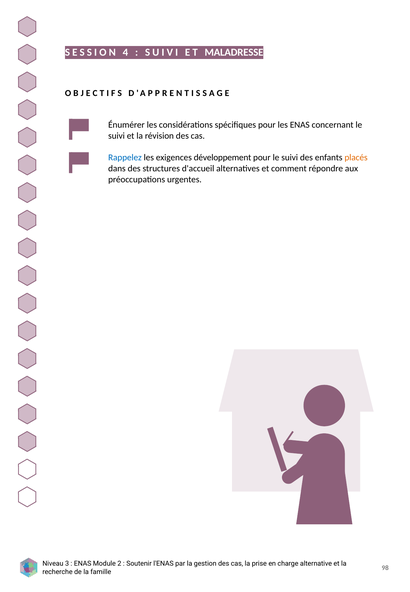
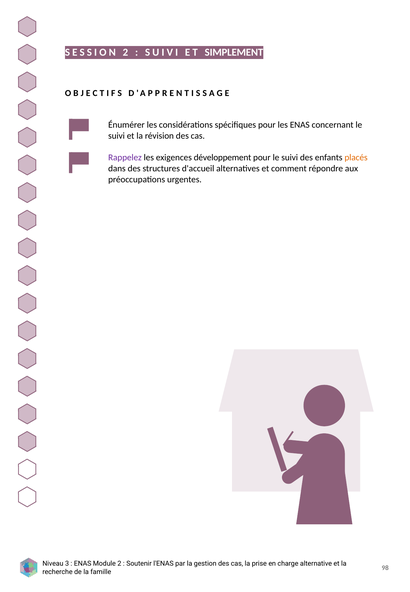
SESSION 4: 4 -> 2
MALADRESSE: MALADRESSE -> SIMPLEMENT
Rappelez colour: blue -> purple
